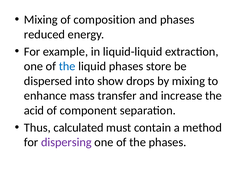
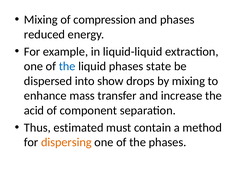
composition: composition -> compression
store: store -> state
calculated: calculated -> estimated
dispersing colour: purple -> orange
